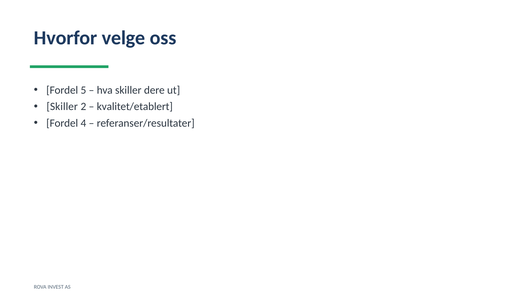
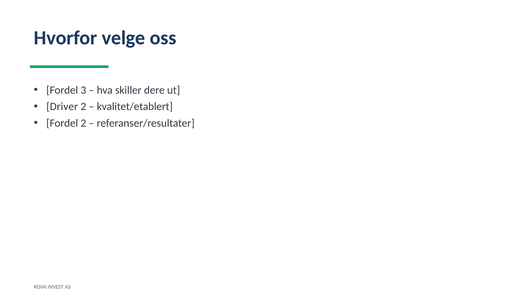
5: 5 -> 3
Skiller at (62, 107): Skiller -> Driver
Fordel 4: 4 -> 2
